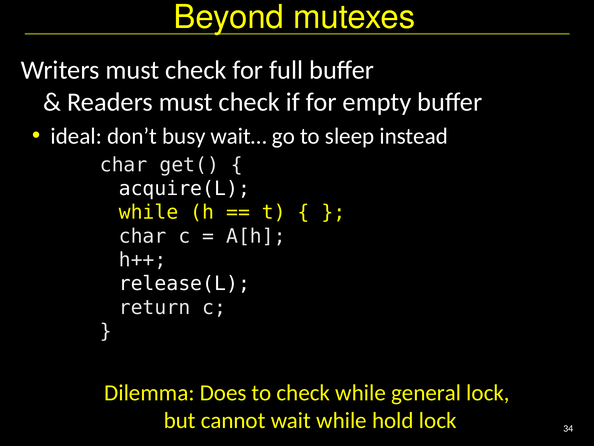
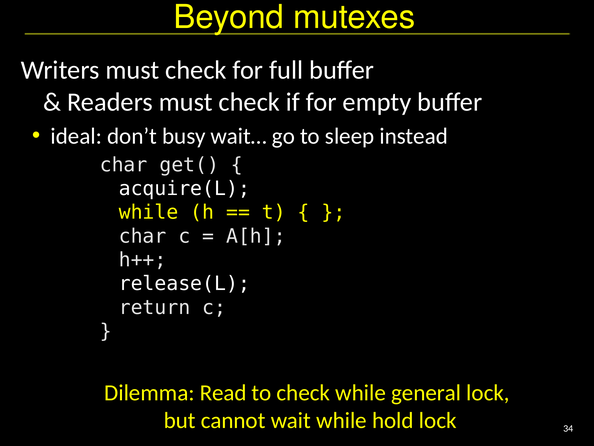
Does: Does -> Read
